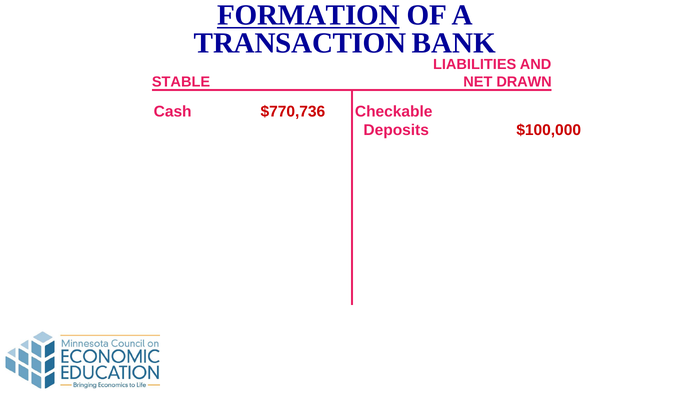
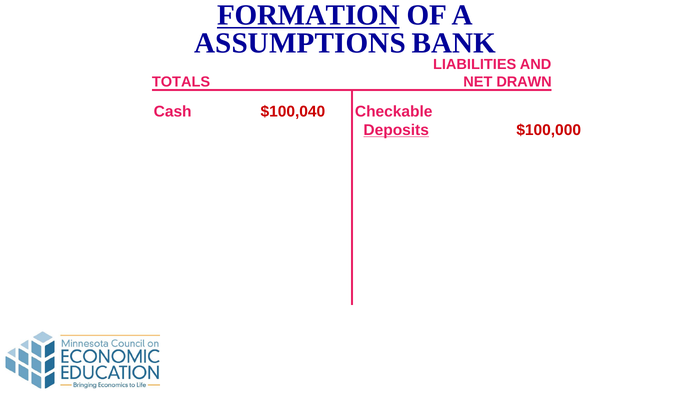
TRANSACTION: TRANSACTION -> ASSUMPTIONS
STABLE: STABLE -> TOTALS
$770,736: $770,736 -> $100,040
Deposits underline: none -> present
